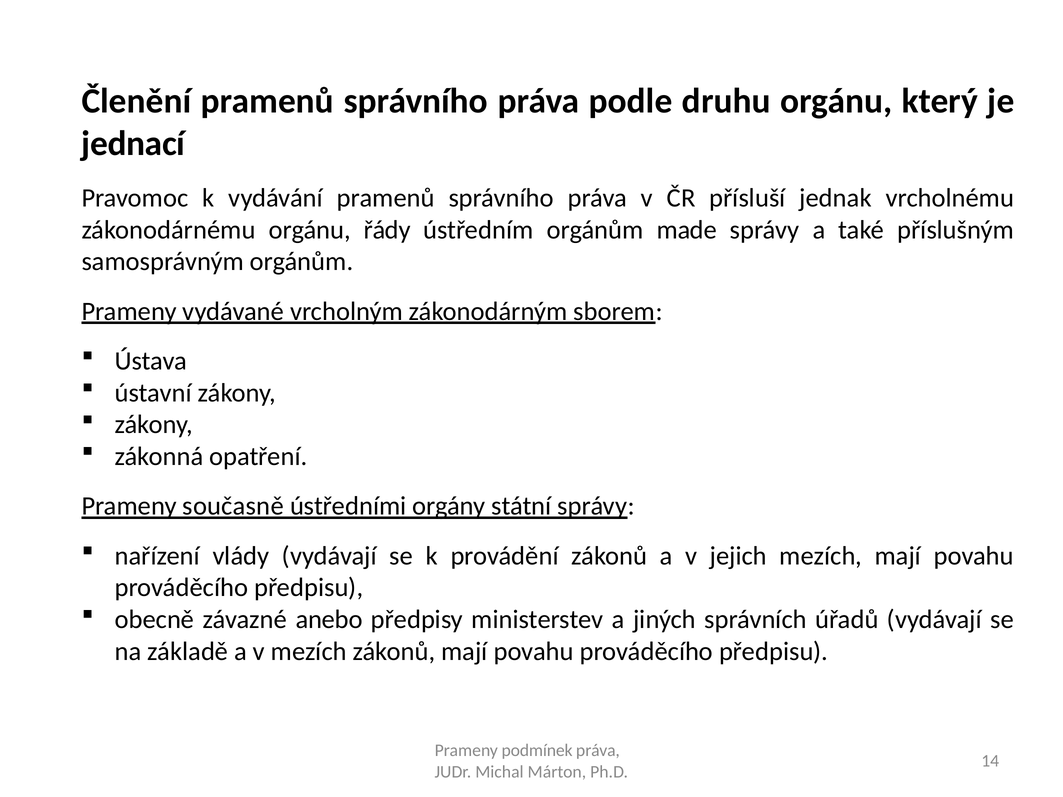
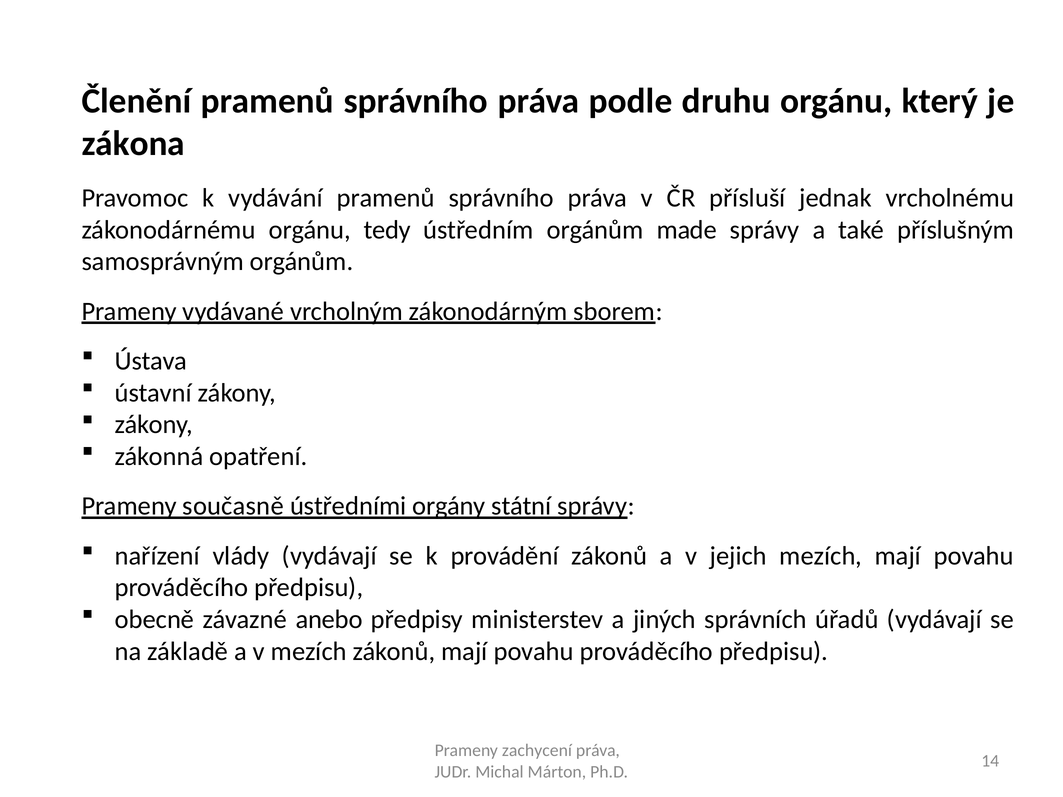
jednací: jednací -> zákona
řády: řády -> tedy
podmínek: podmínek -> zachycení
